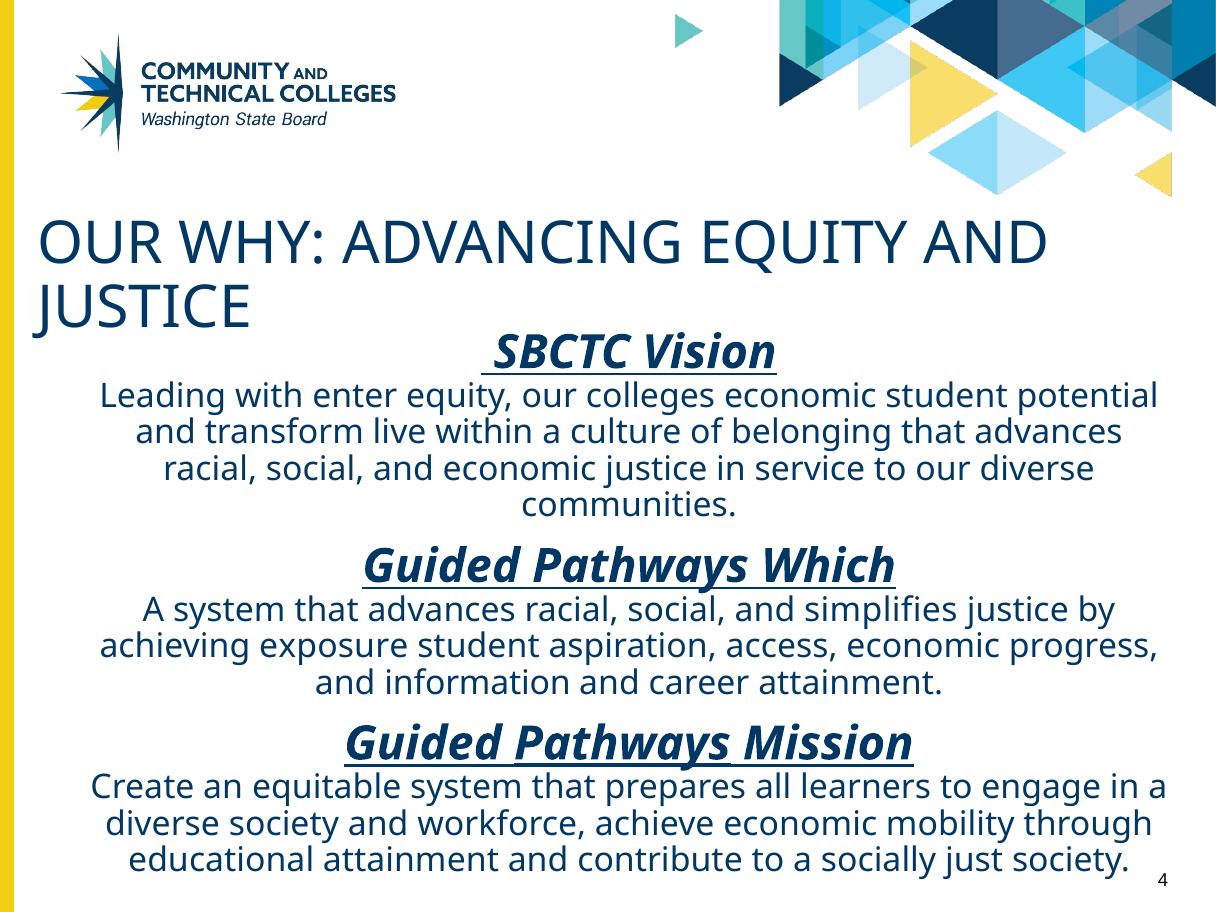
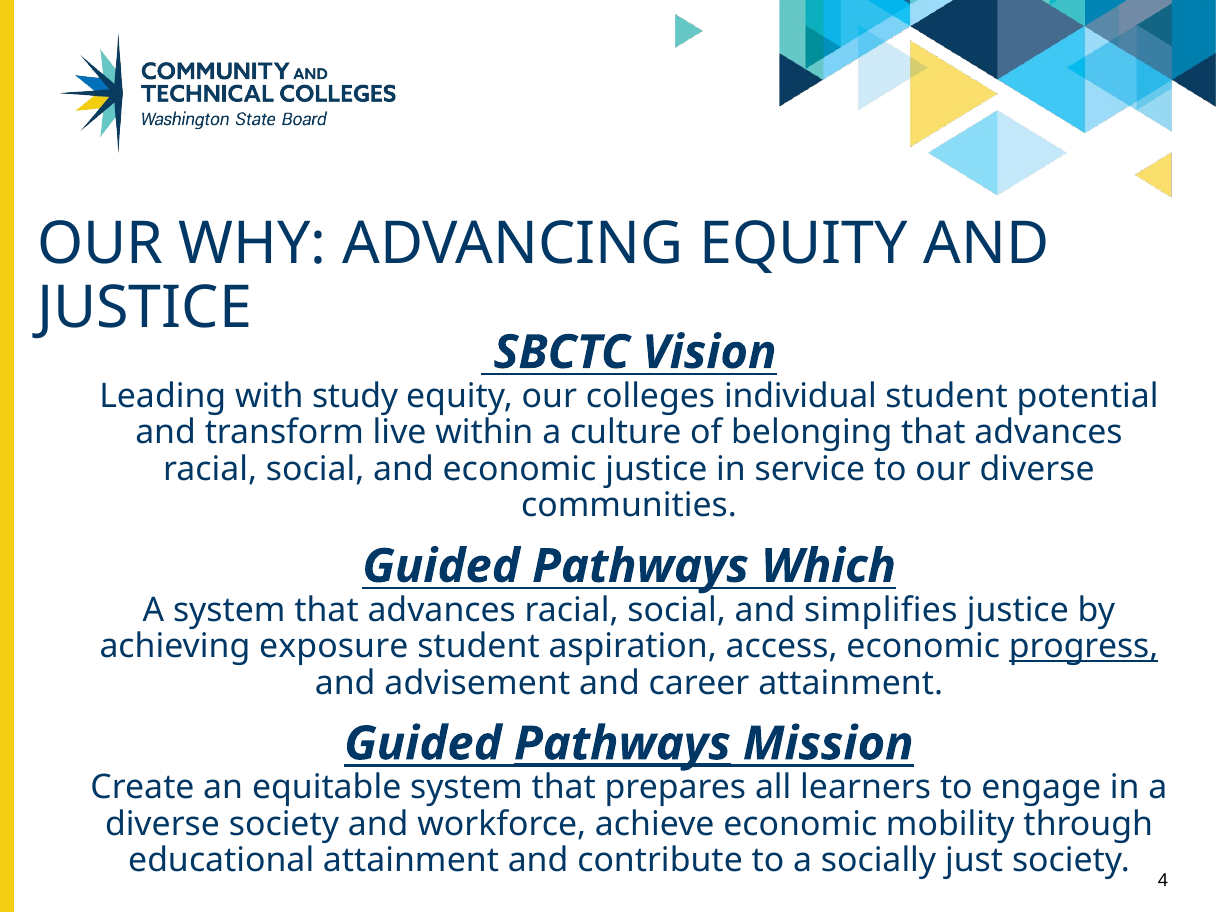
enter: enter -> study
colleges economic: economic -> individual
progress underline: none -> present
information: information -> advisement
